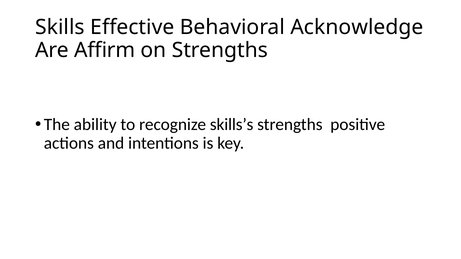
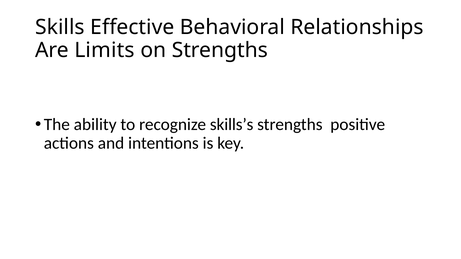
Acknowledge: Acknowledge -> Relationships
Affirm: Affirm -> Limits
